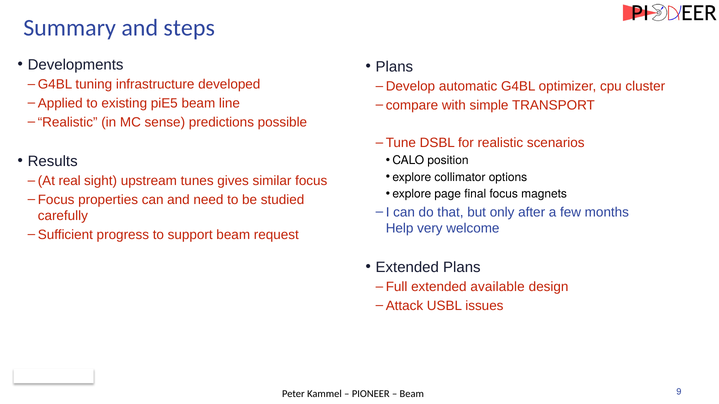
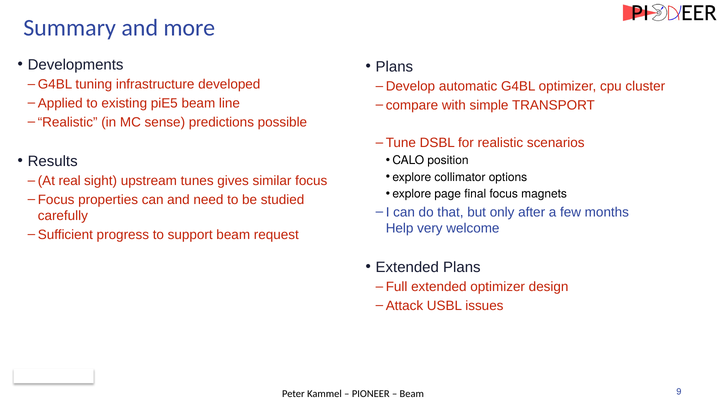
steps: steps -> more
extended available: available -> optimizer
